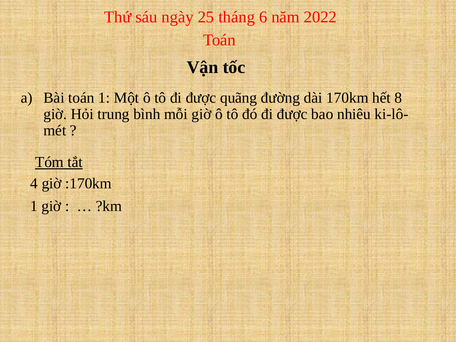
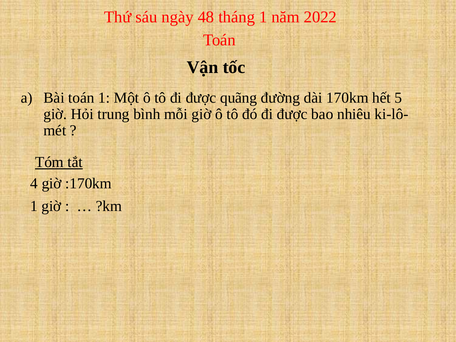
25: 25 -> 48
tháng 6: 6 -> 1
8: 8 -> 5
